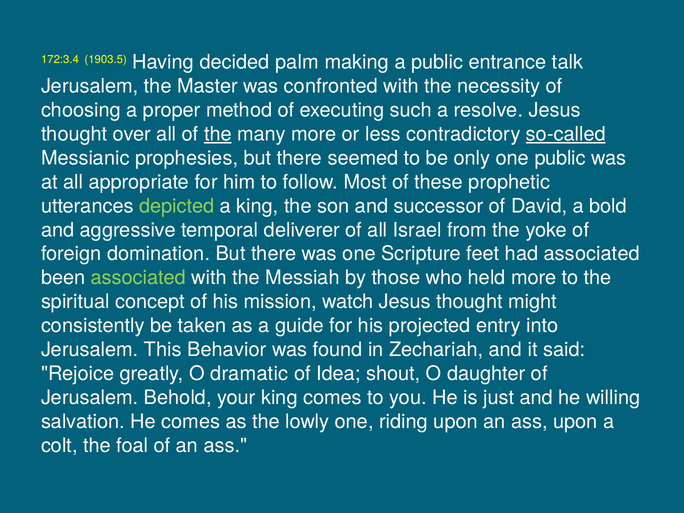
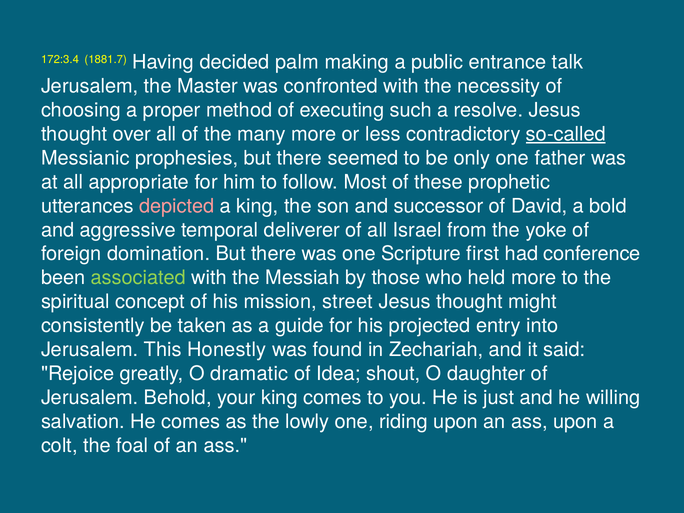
1903.5: 1903.5 -> 1881.7
the at (218, 134) underline: present -> none
one public: public -> father
depicted colour: light green -> pink
feet: feet -> first
had associated: associated -> conference
watch: watch -> street
Behavior: Behavior -> Honestly
